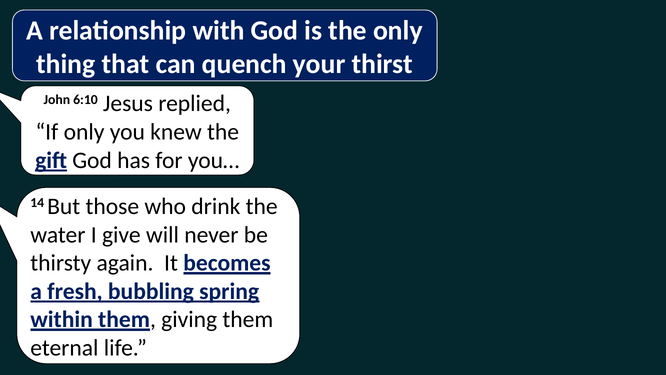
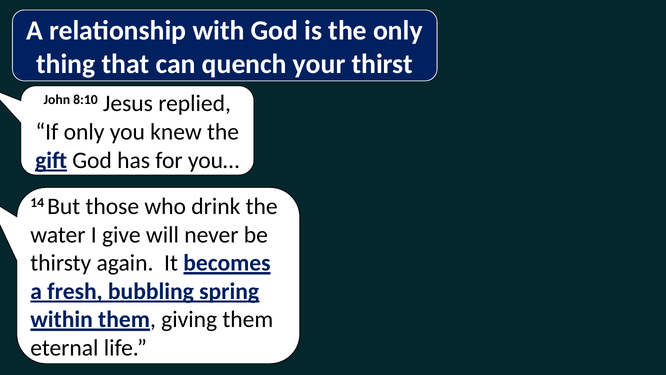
6:10: 6:10 -> 8:10
